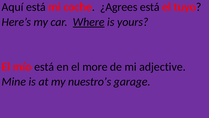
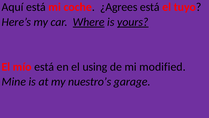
yours underline: none -> present
more: more -> using
adjective: adjective -> modified
